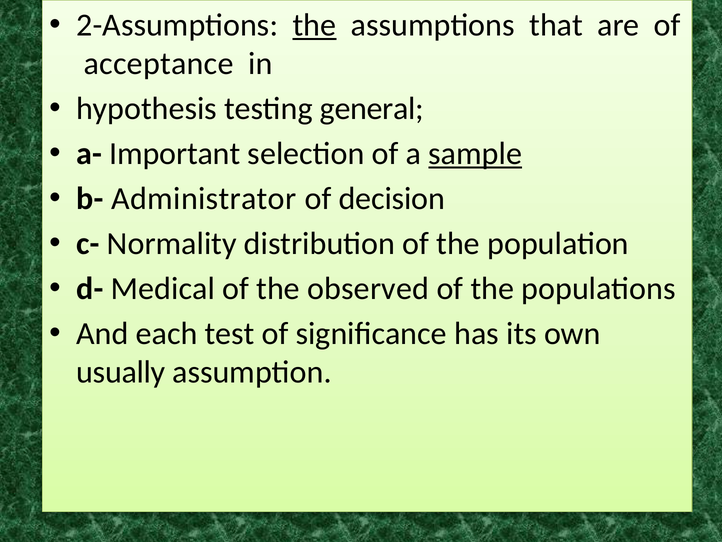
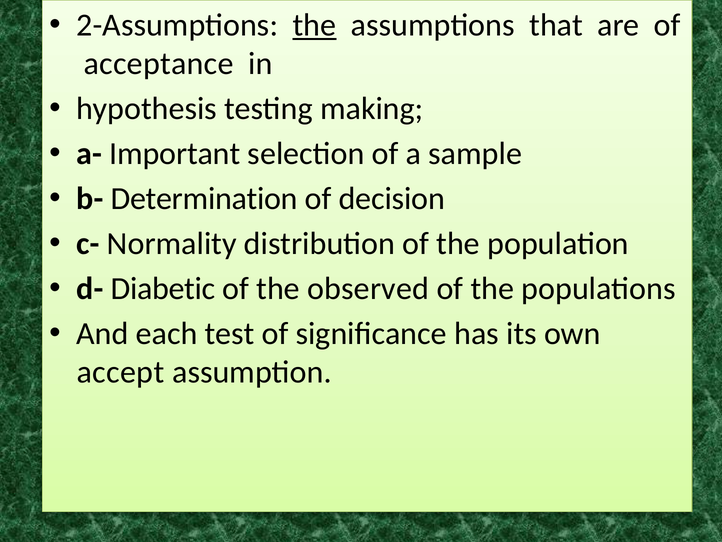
general: general -> making
sample underline: present -> none
Administrator: Administrator -> Determination
Medical: Medical -> Diabetic
usually: usually -> accept
